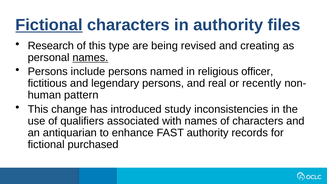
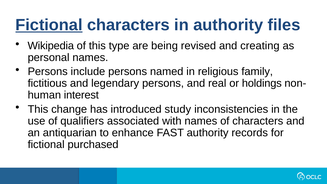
Research: Research -> Wikipedia
names at (90, 58) underline: present -> none
officer: officer -> family
recently: recently -> holdings
pattern: pattern -> interest
